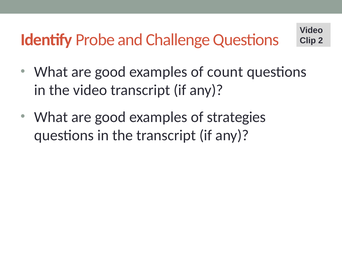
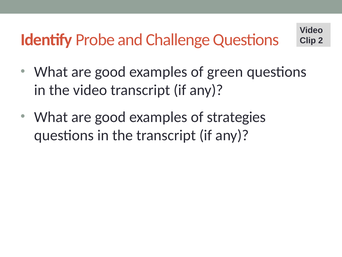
count: count -> green
